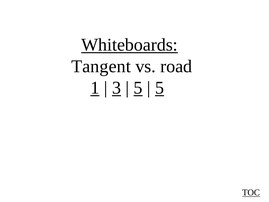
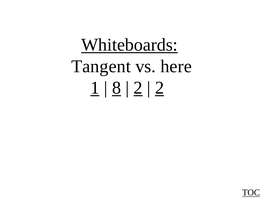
road: road -> here
3: 3 -> 8
5 at (138, 88): 5 -> 2
5 at (160, 88): 5 -> 2
